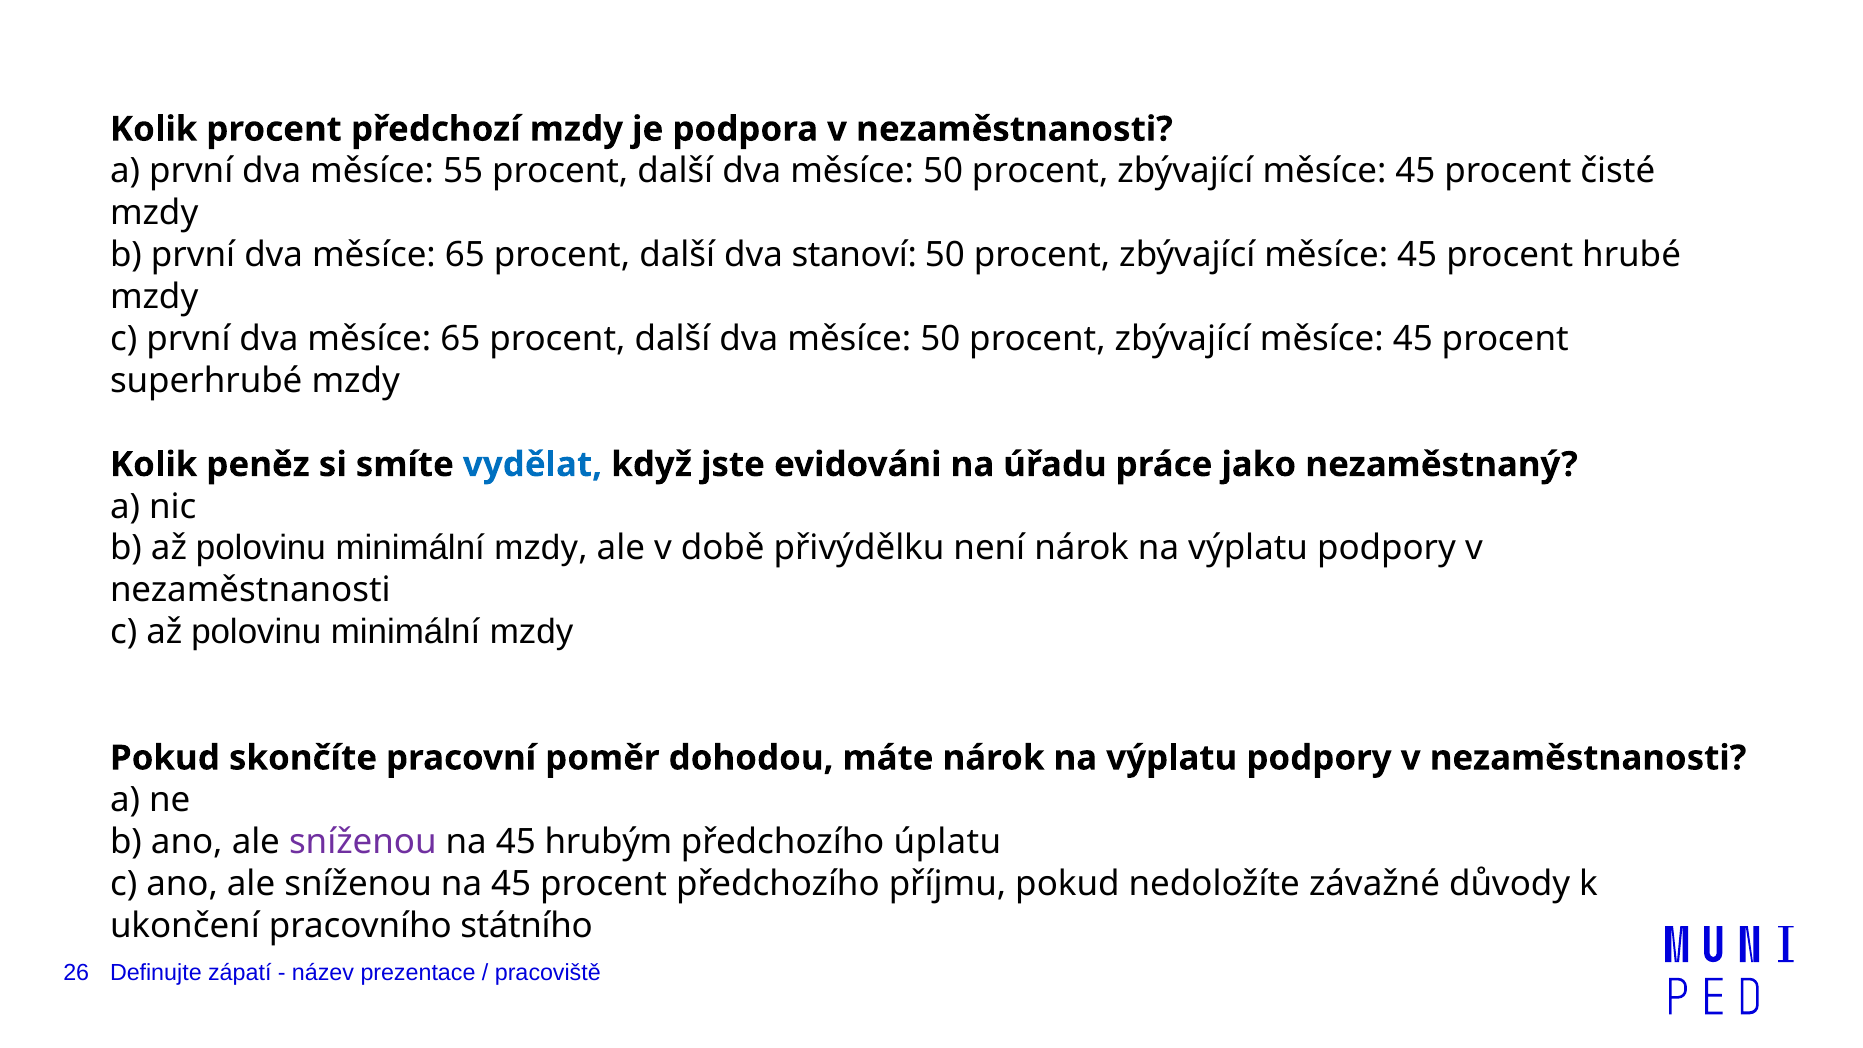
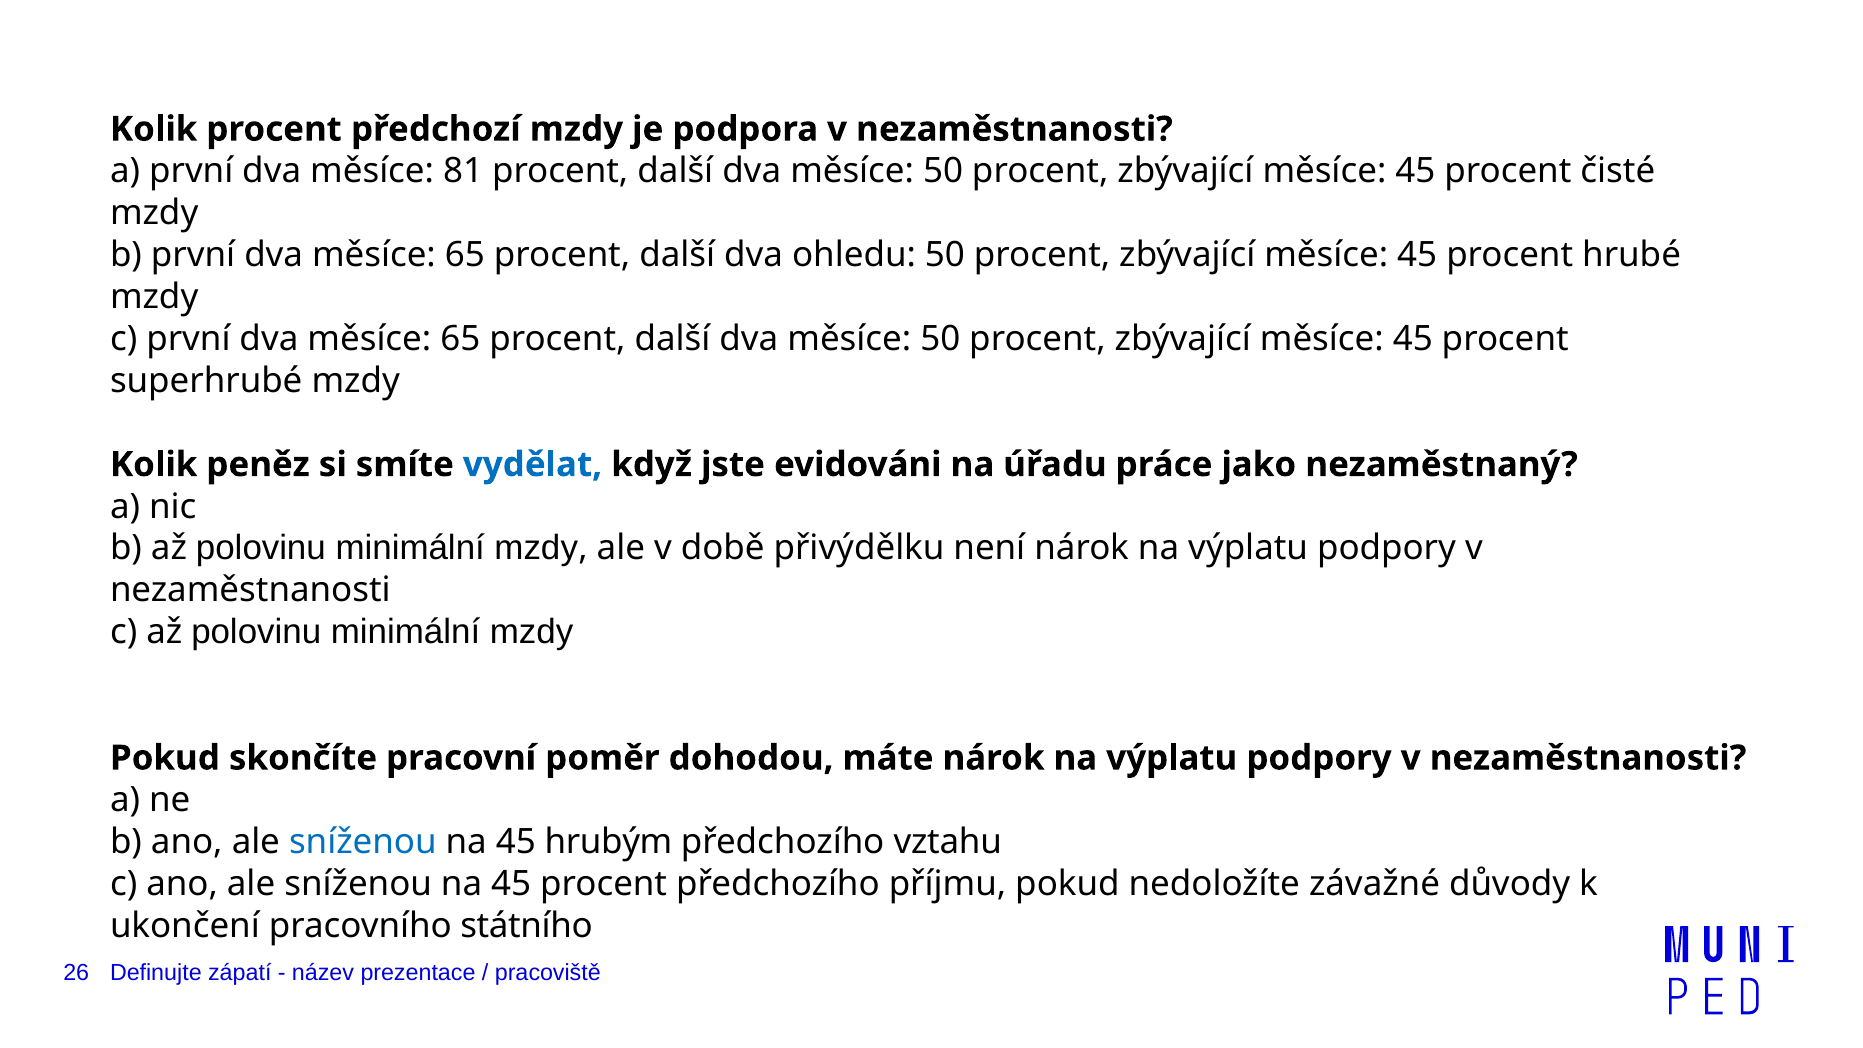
55: 55 -> 81
stanoví: stanoví -> ohledu
sníženou at (363, 842) colour: purple -> blue
úplatu: úplatu -> vztahu
